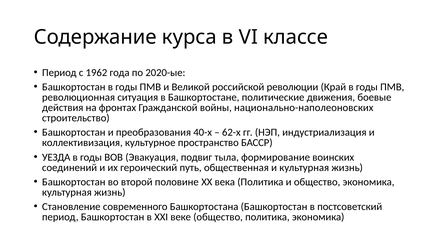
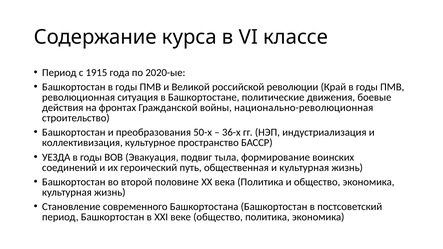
1962: 1962 -> 1915
национально-наполеоновских: национально-наполеоновских -> национально-революционная
40-х: 40-х -> 50-х
62-х: 62-х -> 36-х
